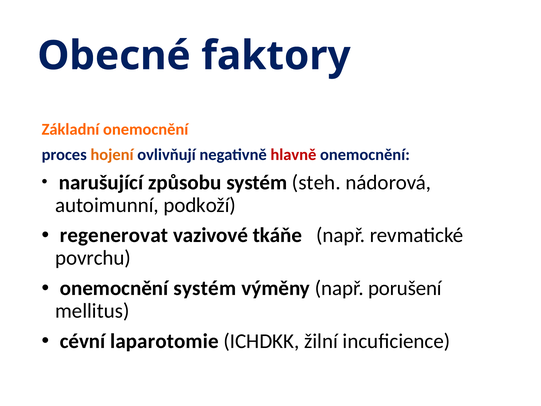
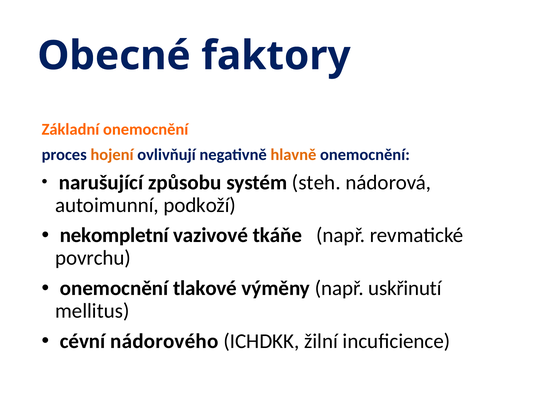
hlavně colour: red -> orange
regenerovat: regenerovat -> nekompletní
onemocnění systém: systém -> tlakové
porušení: porušení -> uskřinutí
laparotomie: laparotomie -> nádorového
